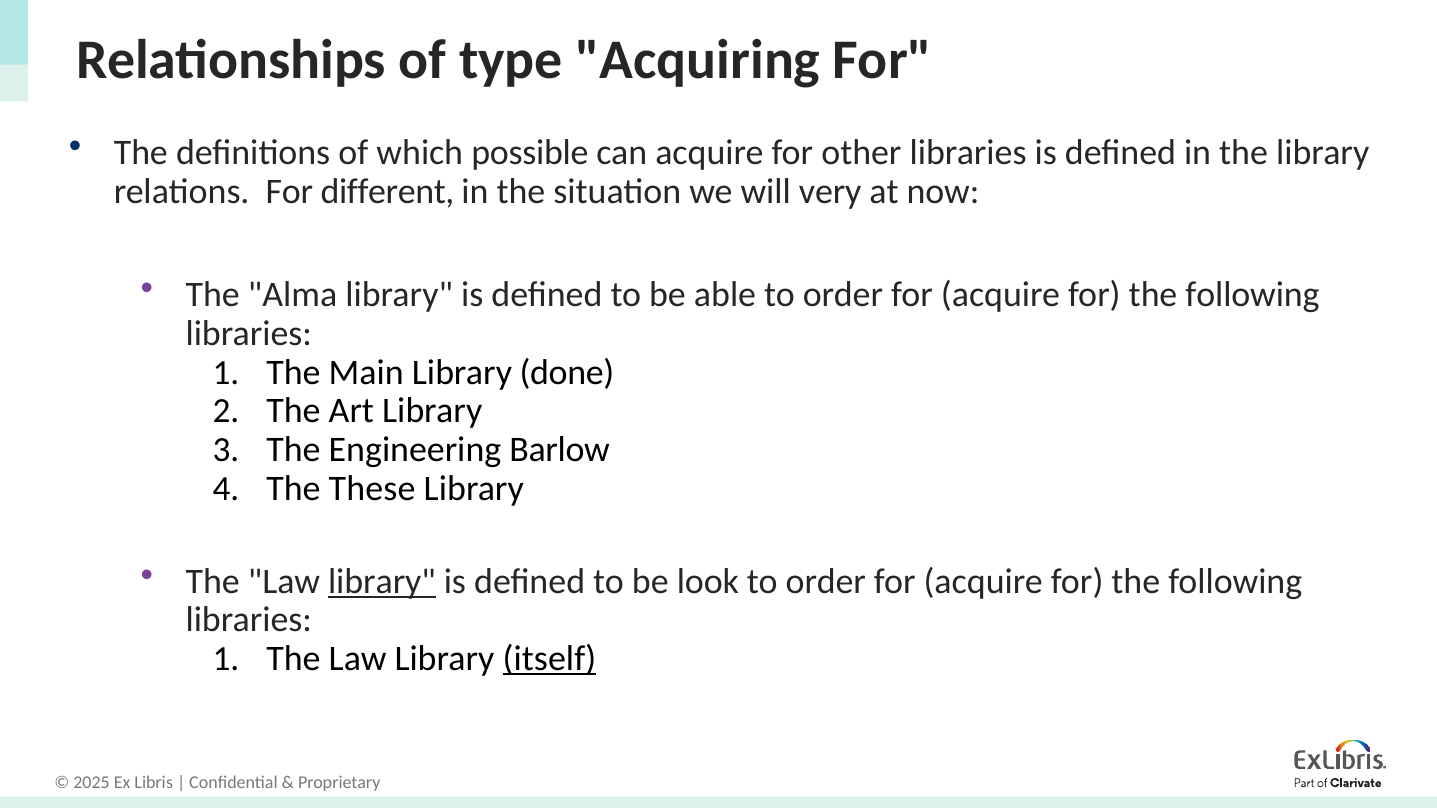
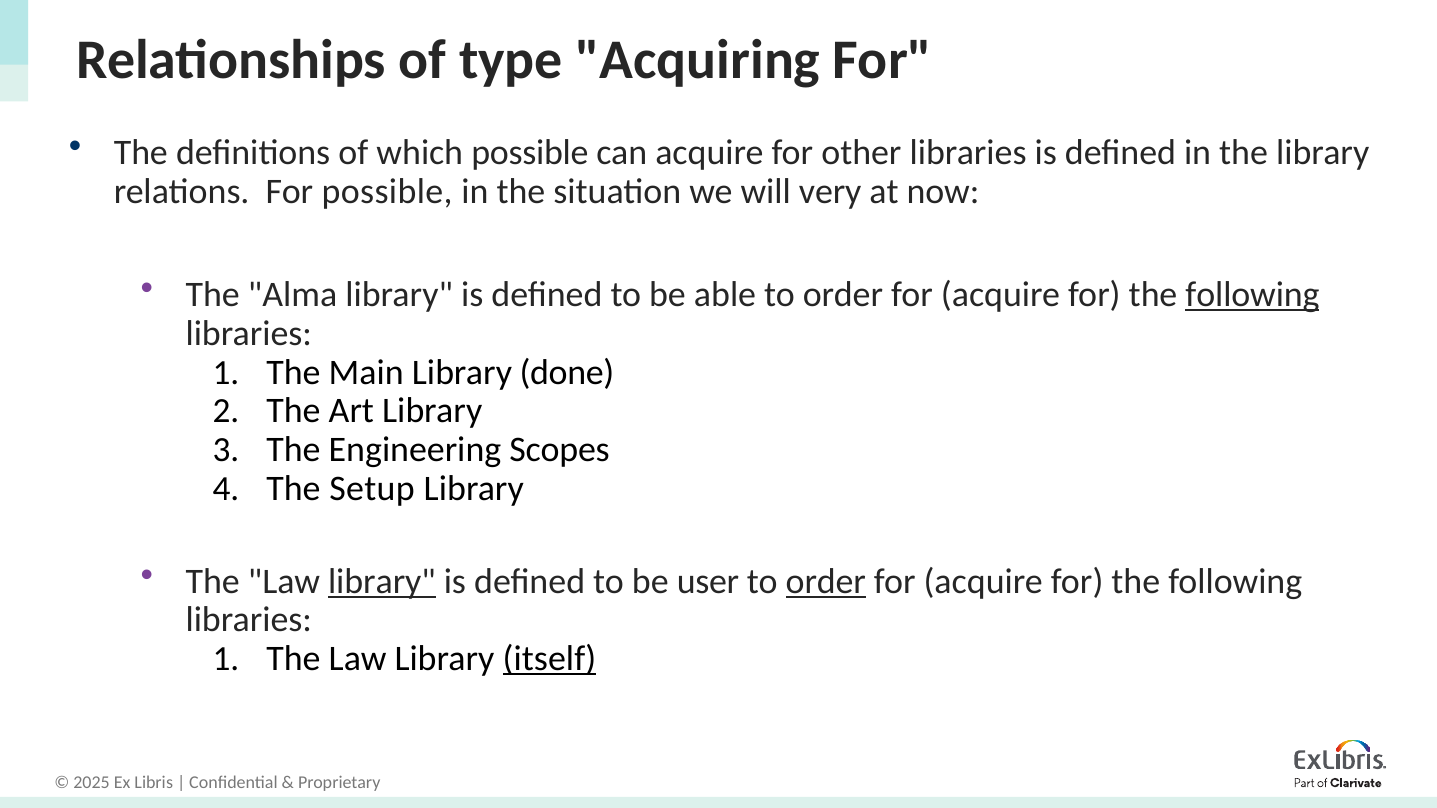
For different: different -> possible
following at (1253, 295) underline: none -> present
Barlow: Barlow -> Scopes
These: These -> Setup
look: look -> user
order at (826, 581) underline: none -> present
